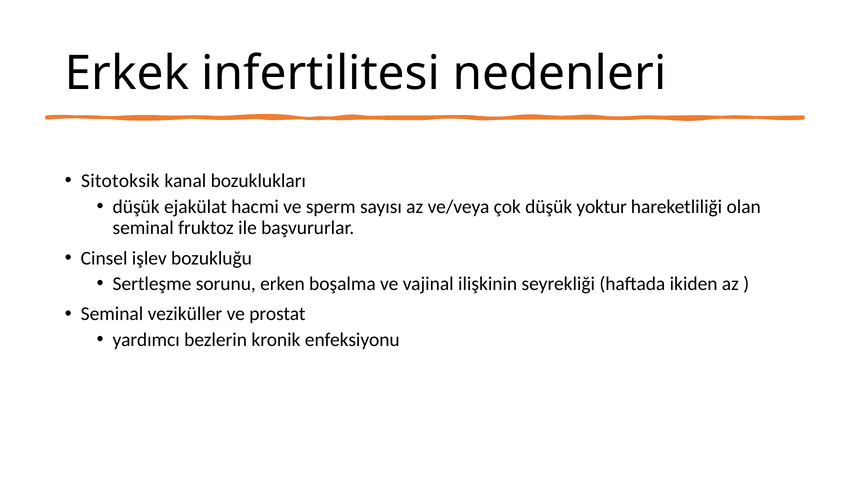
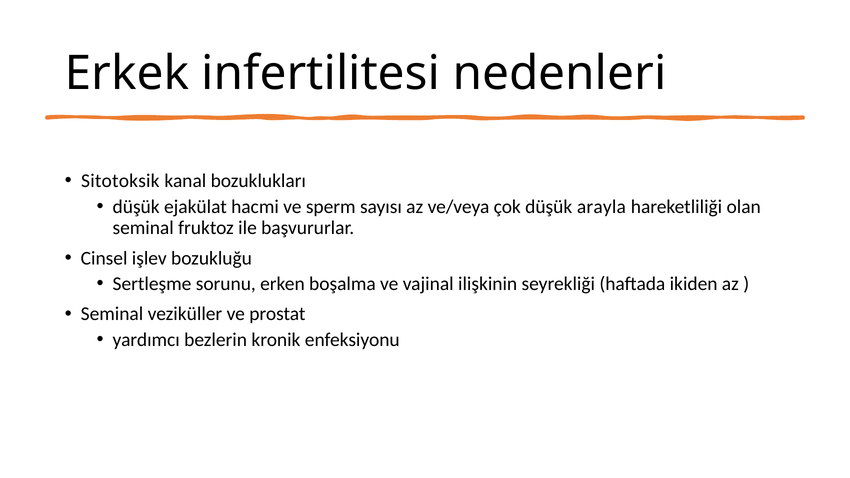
yoktur: yoktur -> arayla
